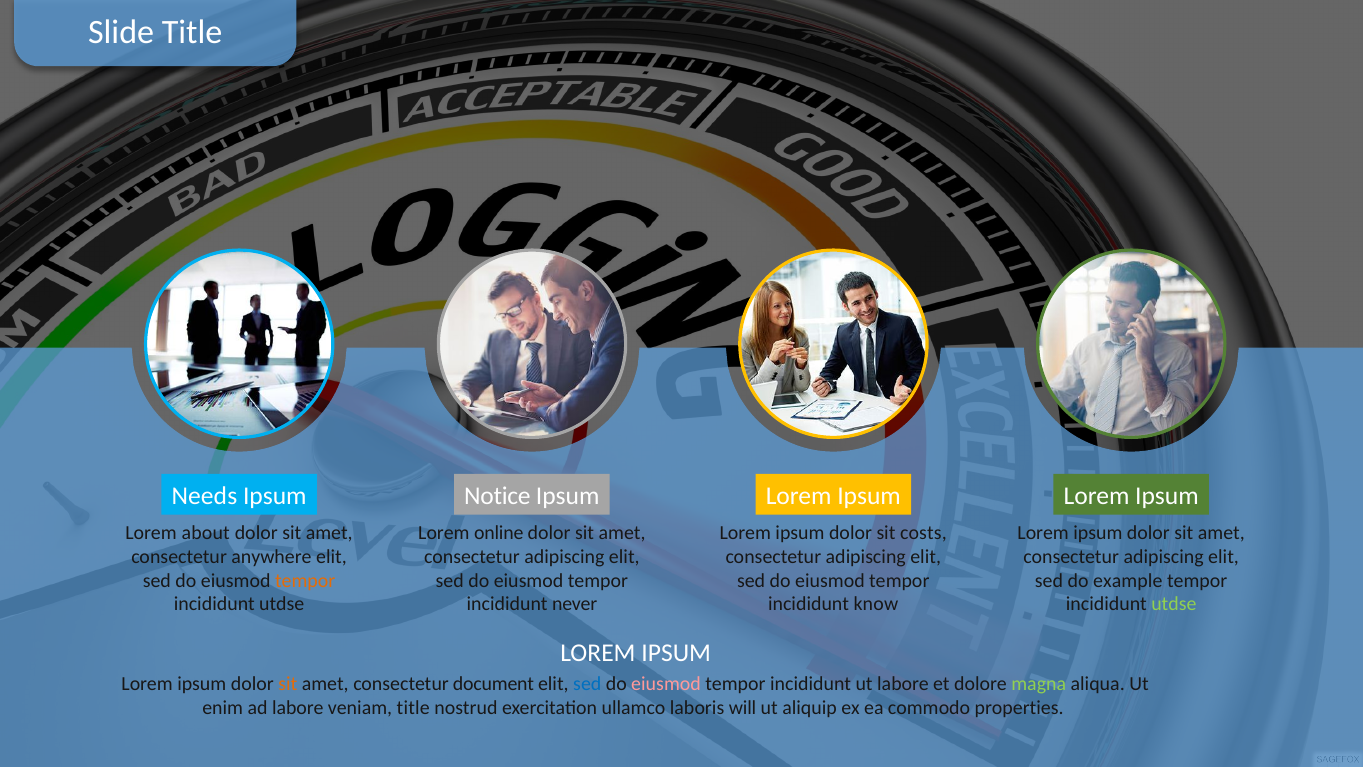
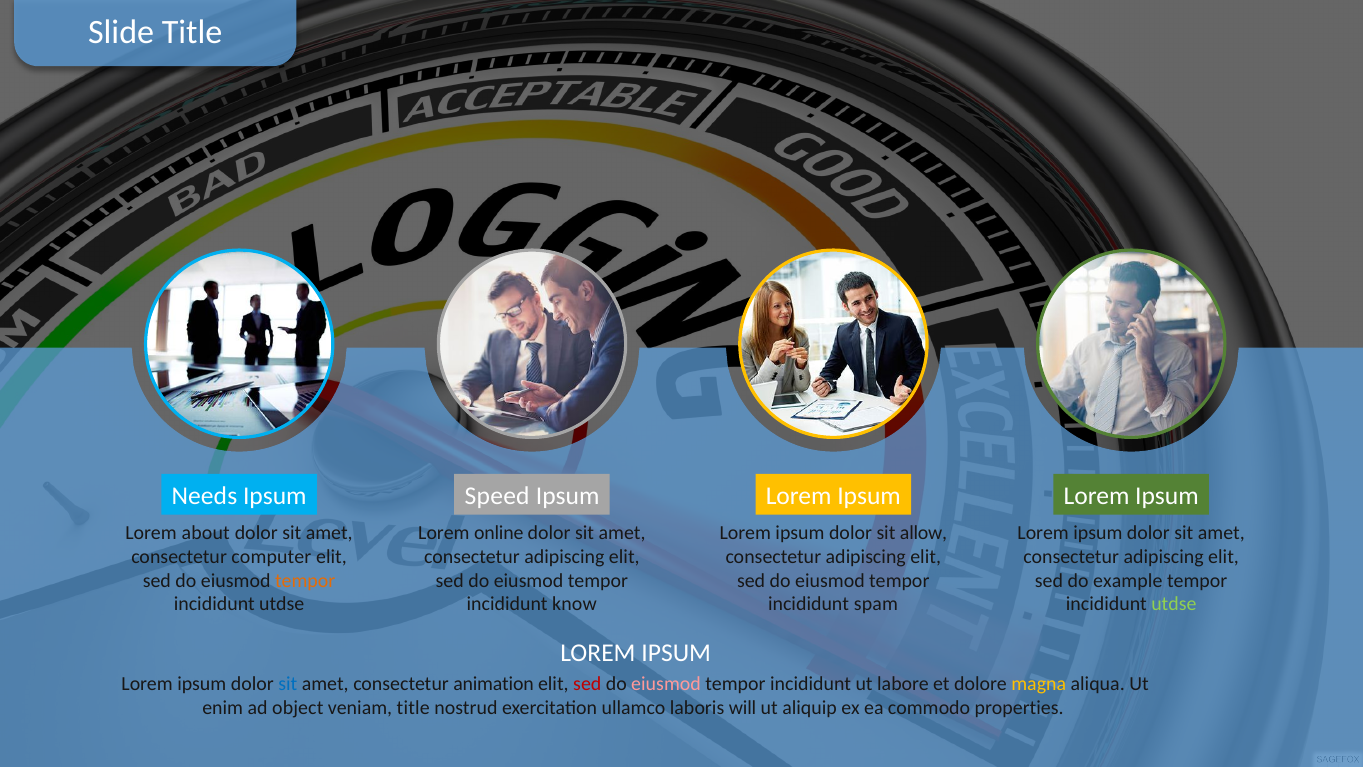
Notice: Notice -> Speed
costs: costs -> allow
anywhere: anywhere -> computer
never: never -> know
know: know -> spam
sit at (288, 684) colour: orange -> blue
document: document -> animation
sed at (587, 684) colour: blue -> red
magna colour: light green -> yellow
ad labore: labore -> object
